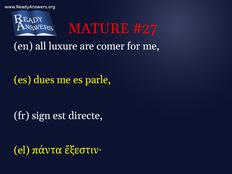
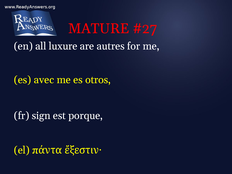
comer: comer -> autres
dues: dues -> avec
parle: parle -> otros
directe: directe -> porque
